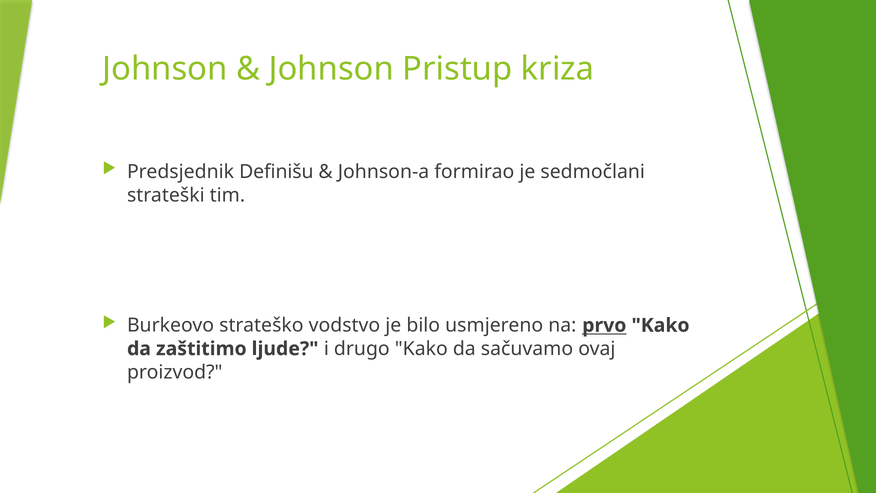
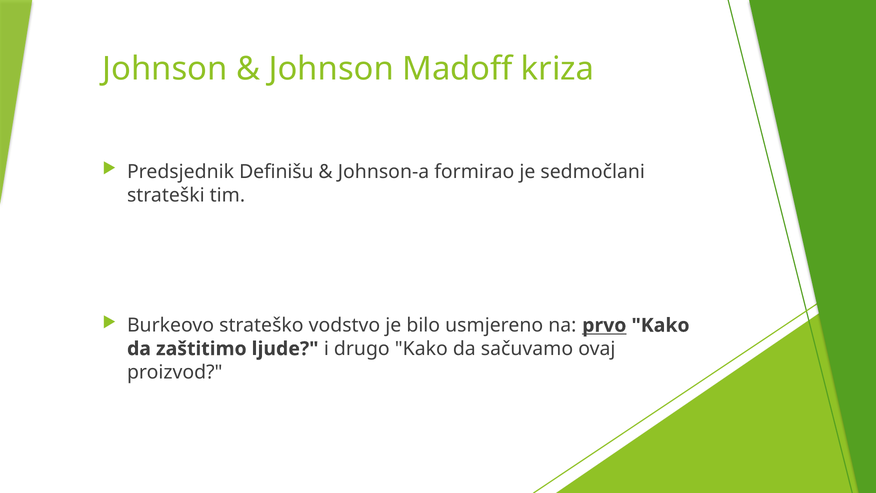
Pristup: Pristup -> Madoff
